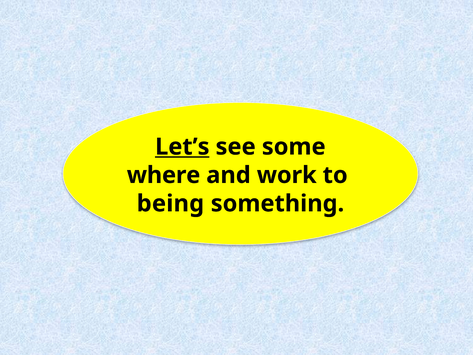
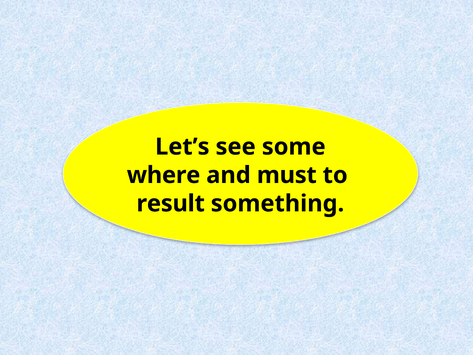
Let’s underline: present -> none
work: work -> must
being: being -> result
